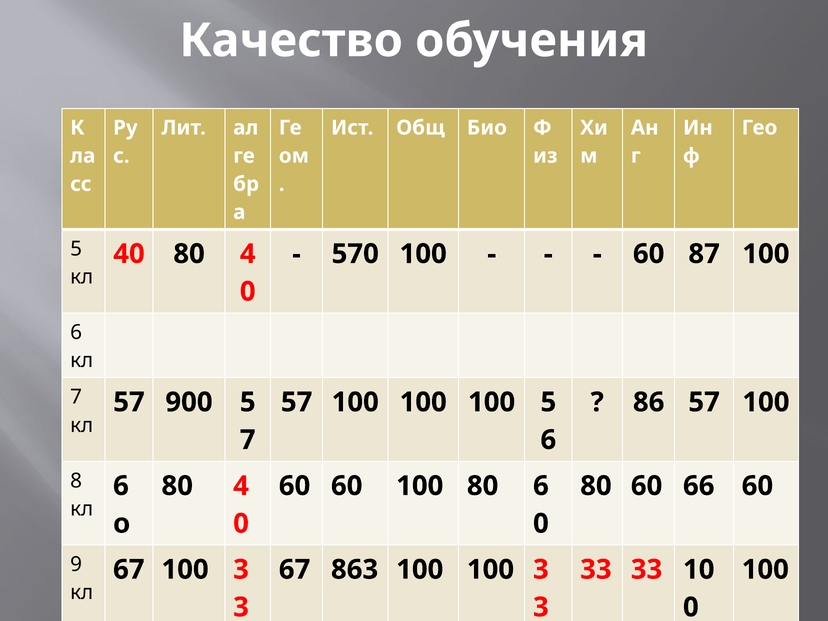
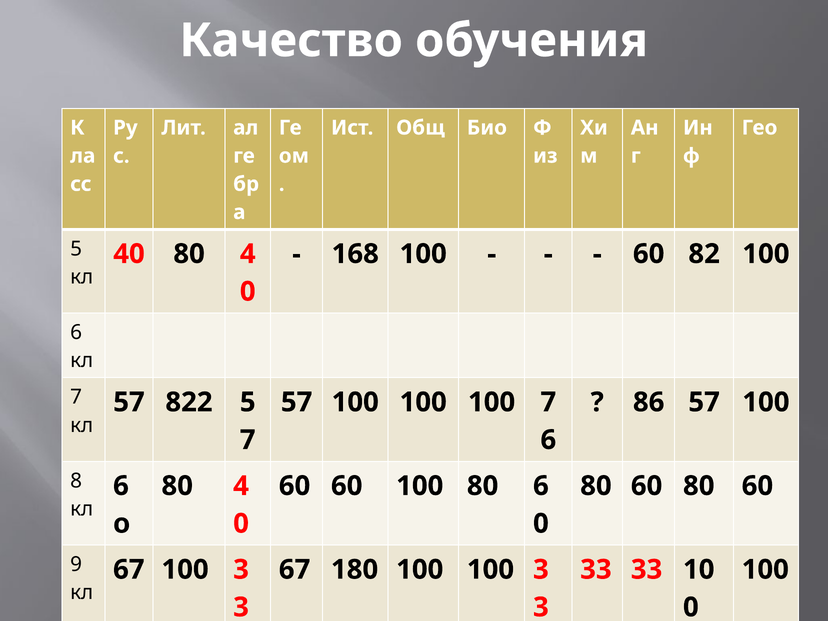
570: 570 -> 168
87: 87 -> 82
900: 900 -> 822
100 5: 5 -> 7
60 66: 66 -> 80
863: 863 -> 180
